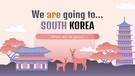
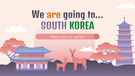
KOREA colour: black -> green
